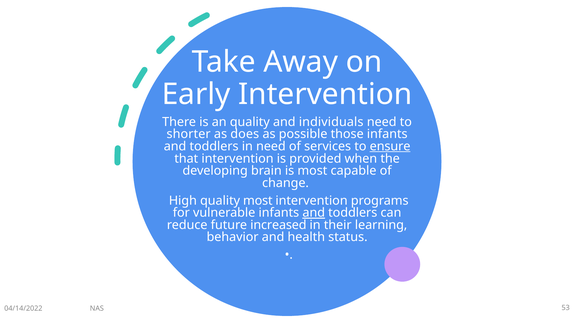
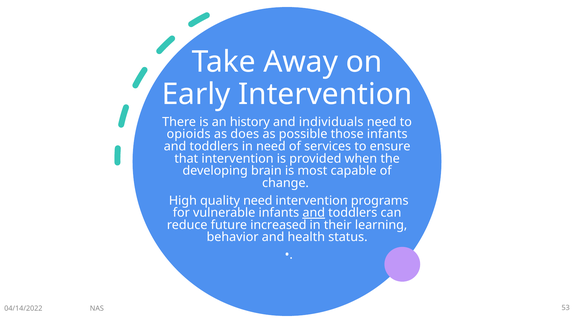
an quality: quality -> history
shorter: shorter -> opioids
ensure underline: present -> none
quality most: most -> need
